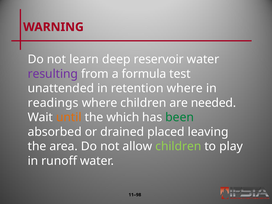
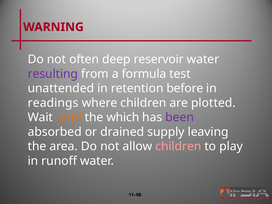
learn: learn -> often
retention where: where -> before
needed: needed -> plotted
been colour: green -> purple
placed: placed -> supply
children at (178, 146) colour: light green -> pink
